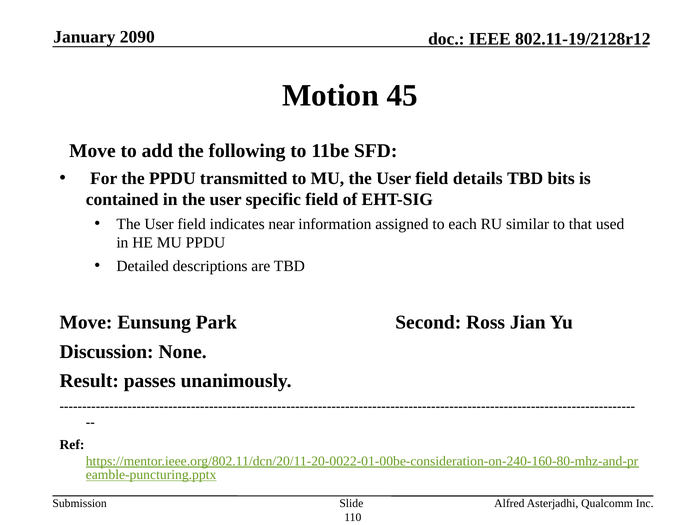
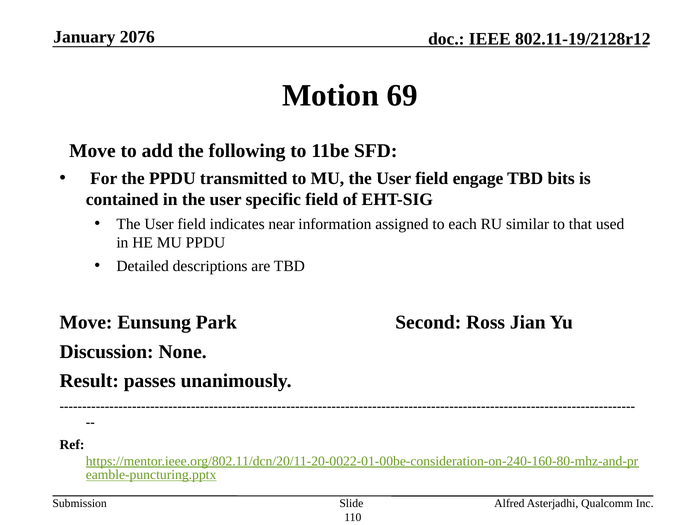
2090: 2090 -> 2076
45: 45 -> 69
details: details -> engage
